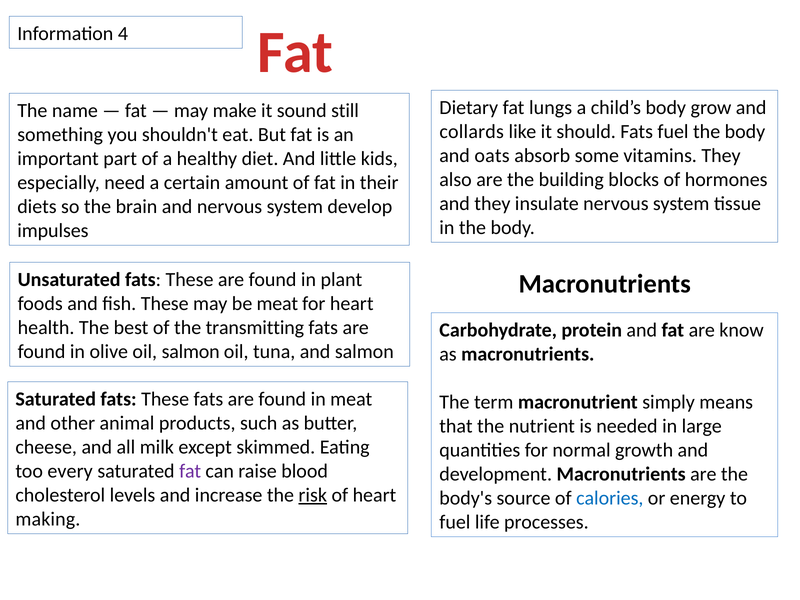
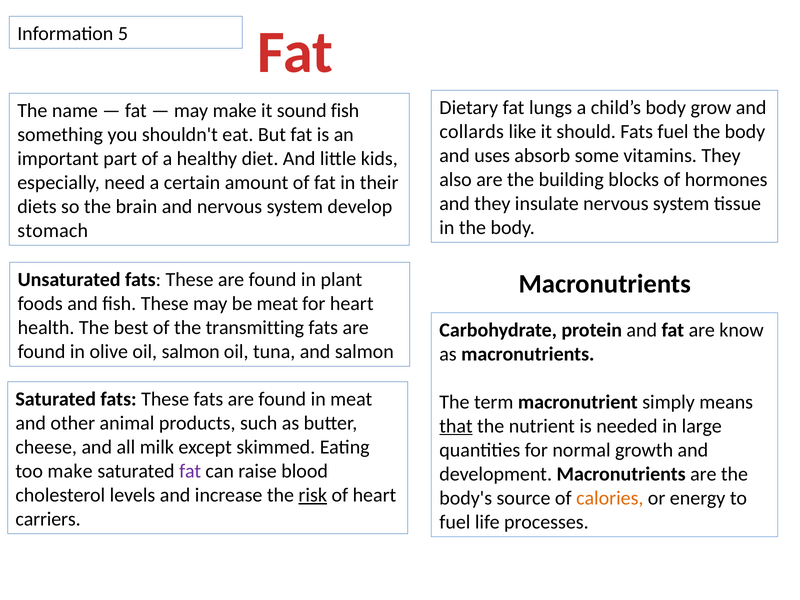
4: 4 -> 5
sound still: still -> fish
oats: oats -> uses
impulses: impulses -> stomach
that underline: none -> present
too every: every -> make
calories colour: blue -> orange
making: making -> carriers
